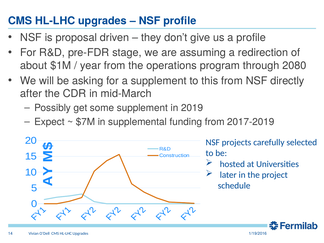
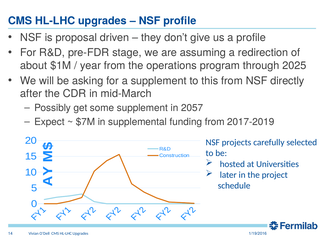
2080: 2080 -> 2025
2019: 2019 -> 2057
